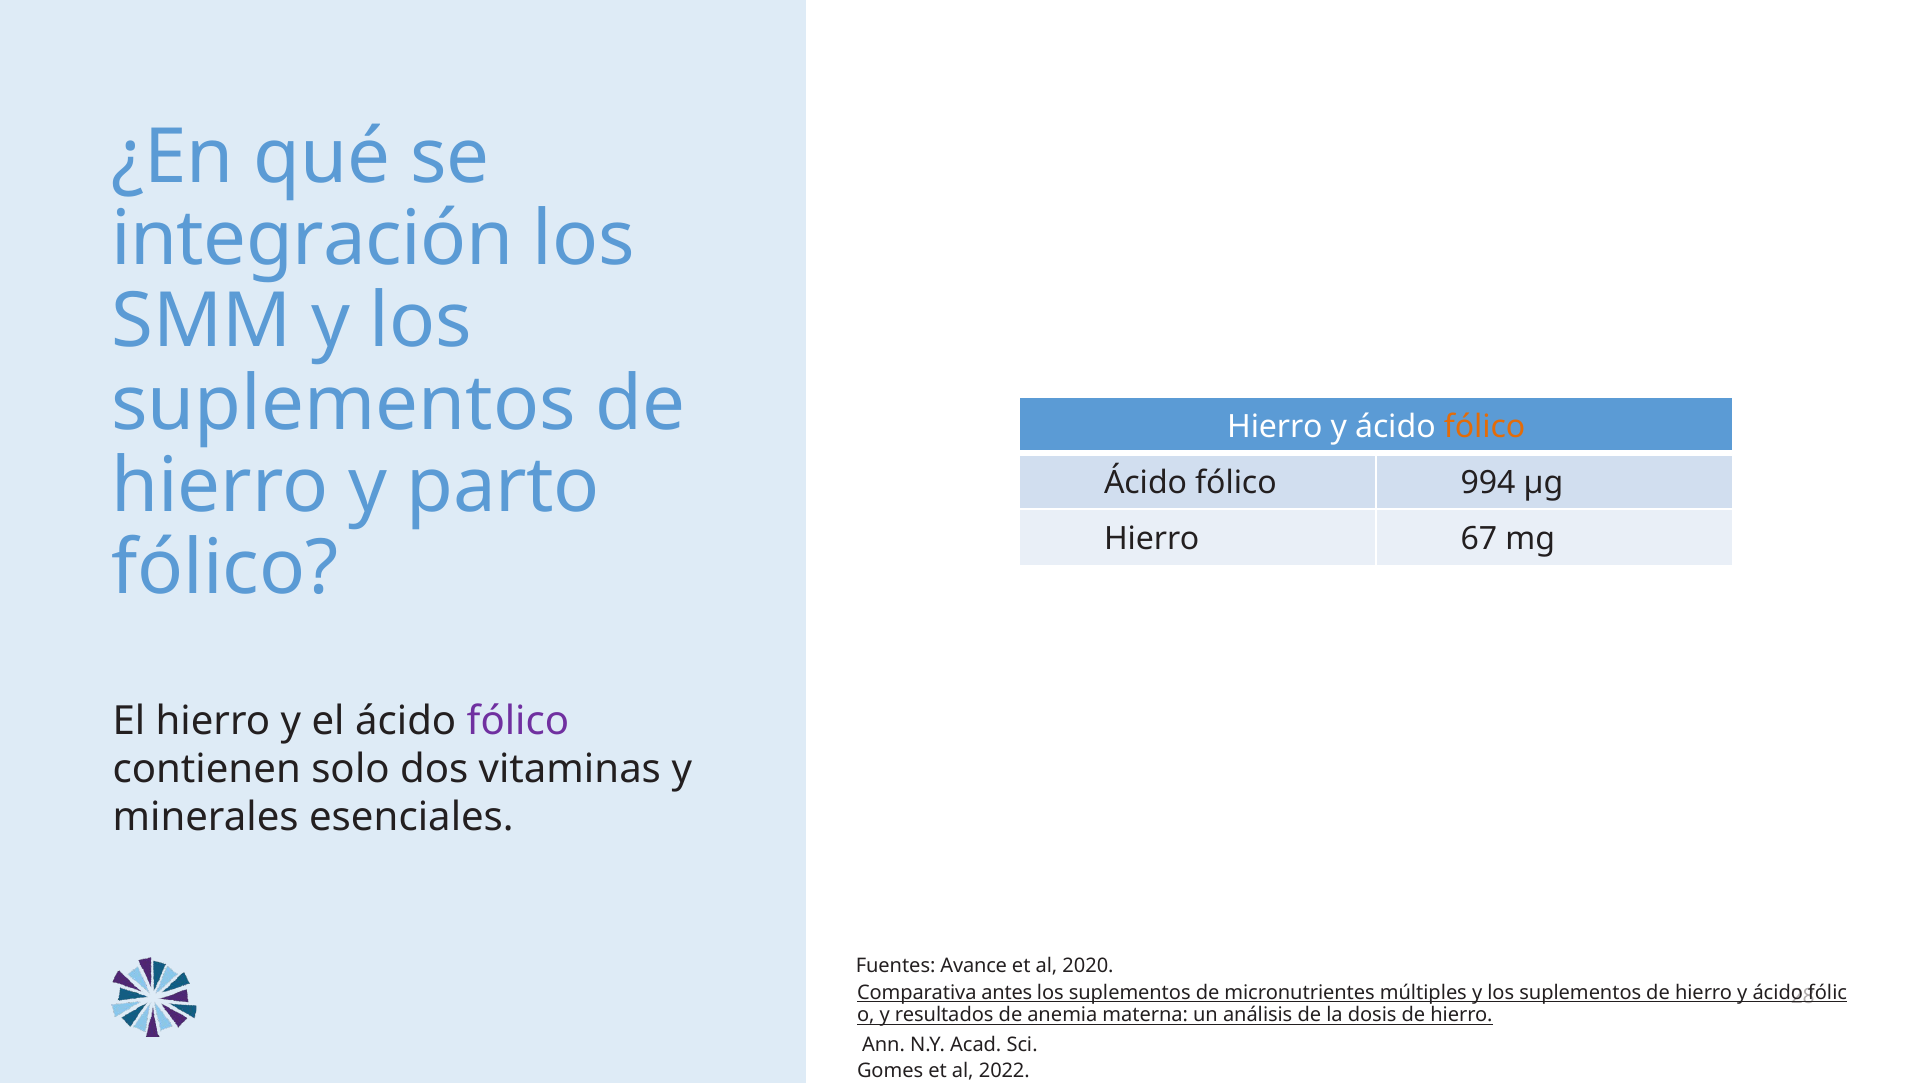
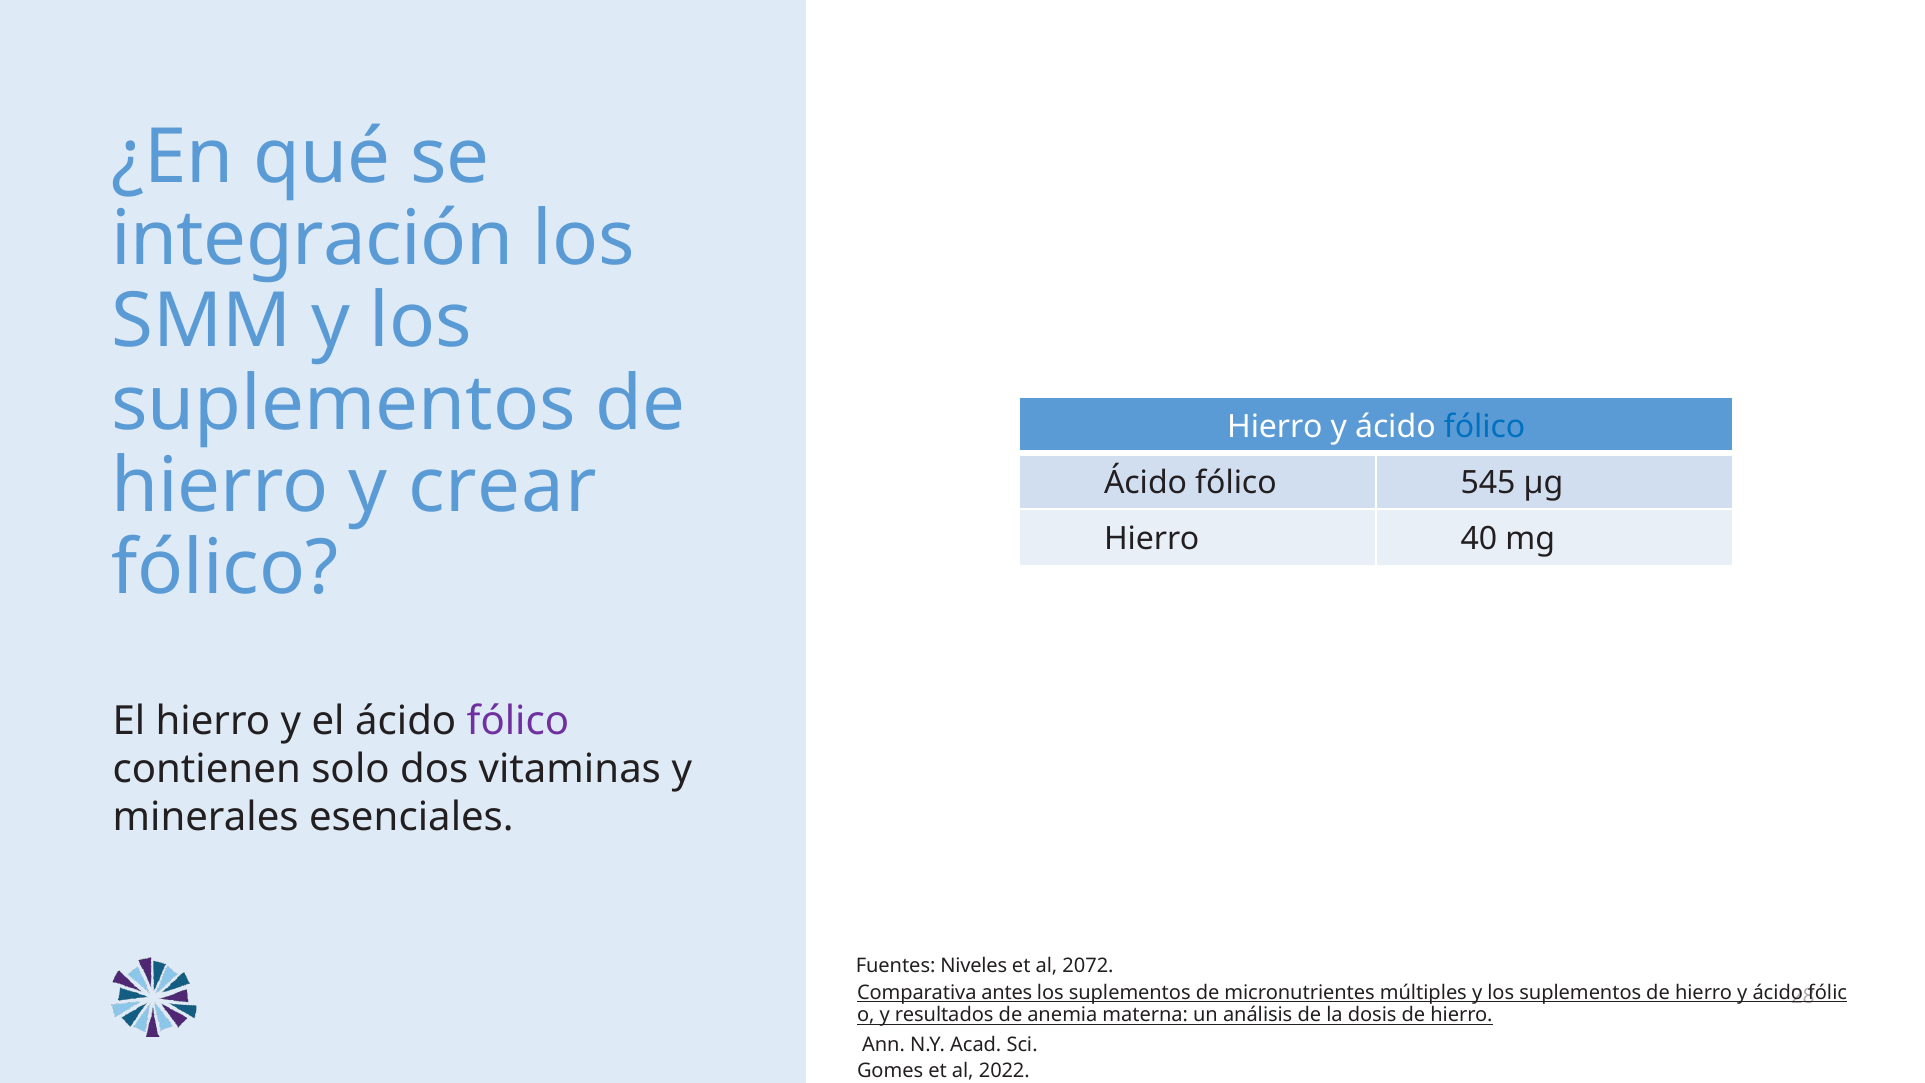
fólico at (1485, 427) colour: orange -> blue
parto: parto -> crear
994: 994 -> 545
67: 67 -> 40
Avance: Avance -> Niveles
2020: 2020 -> 2072
